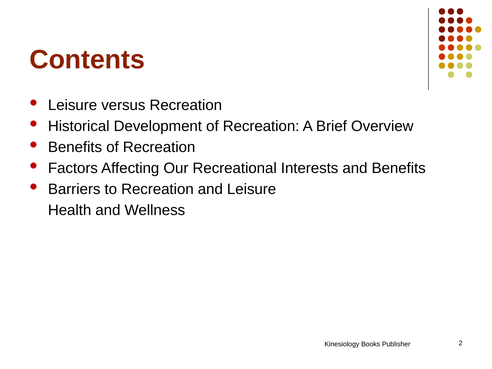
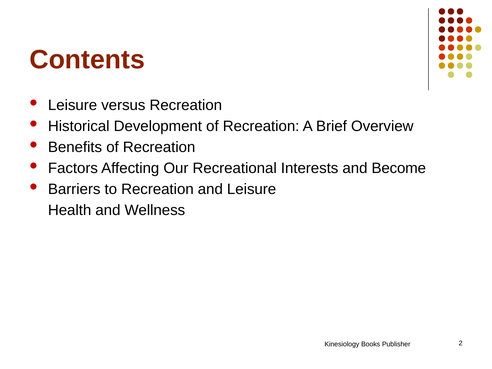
and Benefits: Benefits -> Become
